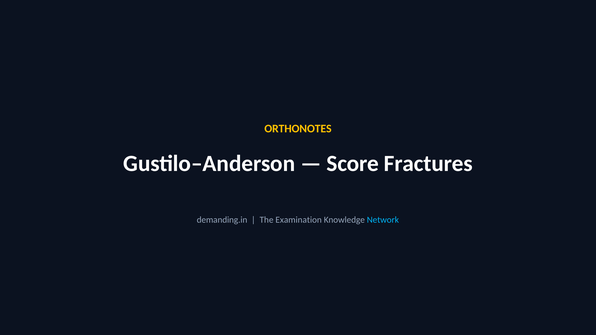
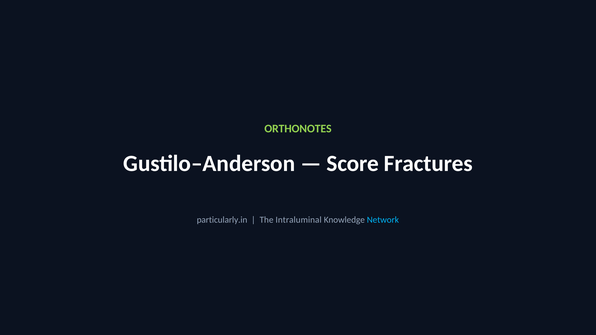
ORTHONOTES colour: yellow -> light green
demanding.in: demanding.in -> particularly.in
Examination: Examination -> Intraluminal
